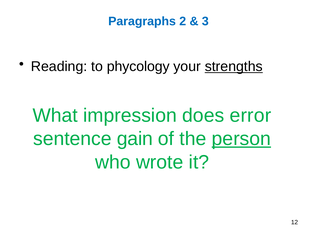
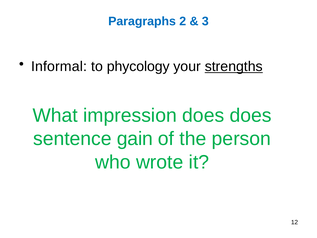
Reading: Reading -> Informal
does error: error -> does
person underline: present -> none
